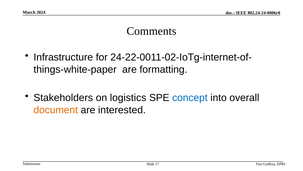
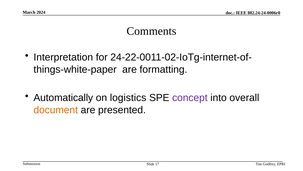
Infrastructure: Infrastructure -> Interpretation
Stakeholders: Stakeholders -> Automatically
concept colour: blue -> purple
interested: interested -> presented
